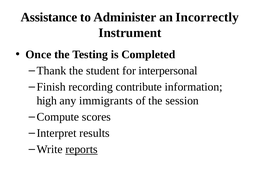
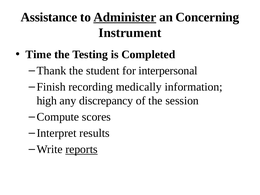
Administer underline: none -> present
Incorrectly: Incorrectly -> Concerning
Once: Once -> Time
contribute: contribute -> medically
immigrants: immigrants -> discrepancy
